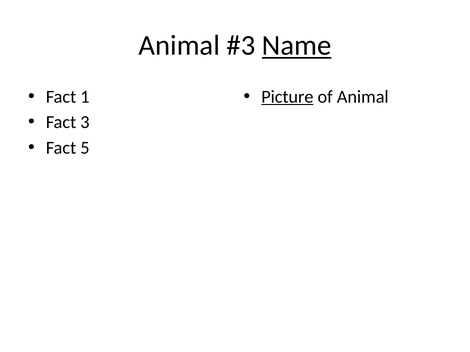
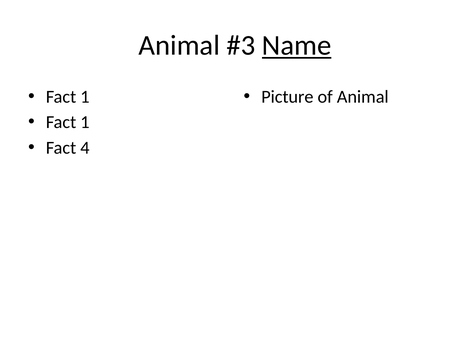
Picture underline: present -> none
3 at (85, 122): 3 -> 1
5: 5 -> 4
